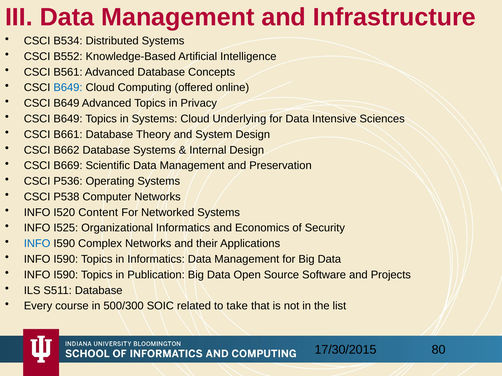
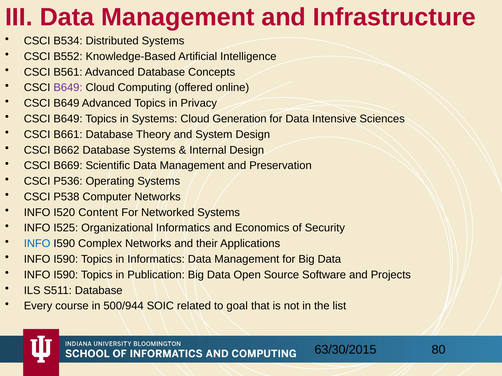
B649 at (68, 88) colour: blue -> purple
Underlying: Underlying -> Generation
500/300: 500/300 -> 500/944
take: take -> goal
17/30/2015: 17/30/2015 -> 63/30/2015
